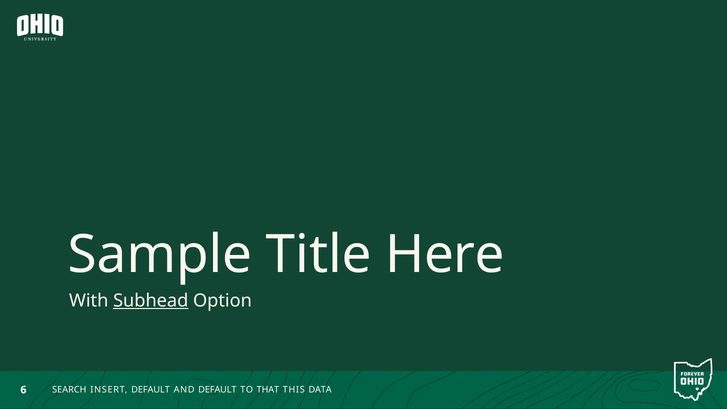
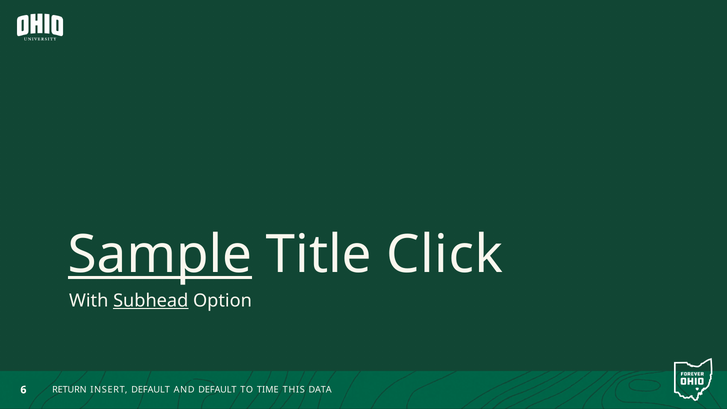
Sample underline: none -> present
Here: Here -> Click
SEARCH: SEARCH -> RETURN
THAT: THAT -> TIME
